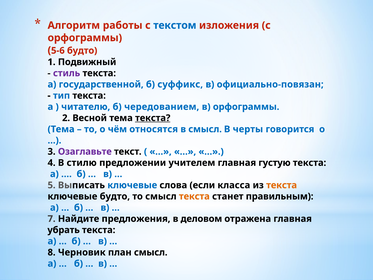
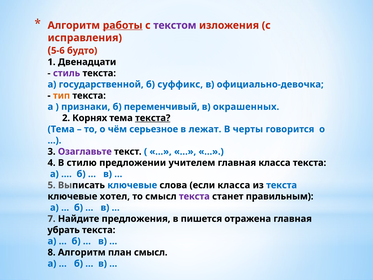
работы underline: none -> present
текстом colour: blue -> purple
орфограммы at (85, 38): орфограммы -> исправления
Подвижный: Подвижный -> Двенадцати
официально-повязан: официально-повязан -> официально-девочка
тип colour: blue -> orange
читателю: читателю -> признаки
чередованием: чередованием -> переменчивый
в орфограммы: орфограммы -> окрашенных
Весной: Весной -> Корнях
относятся: относятся -> серьезное
в смысл: смысл -> лежат
главная густую: густую -> класса
текста at (282, 185) colour: orange -> blue
ключевые будто: будто -> хотел
текста at (194, 196) colour: orange -> purple
деловом: деловом -> пишется
8 Черновик: Черновик -> Алгоритм
